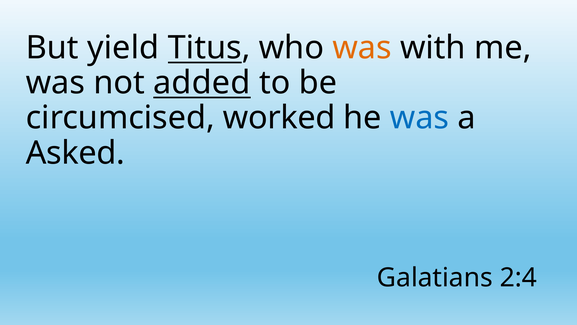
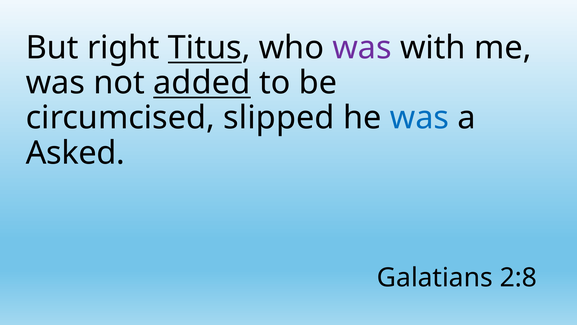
yield: yield -> right
was at (362, 48) colour: orange -> purple
worked: worked -> slipped
2:4: 2:4 -> 2:8
